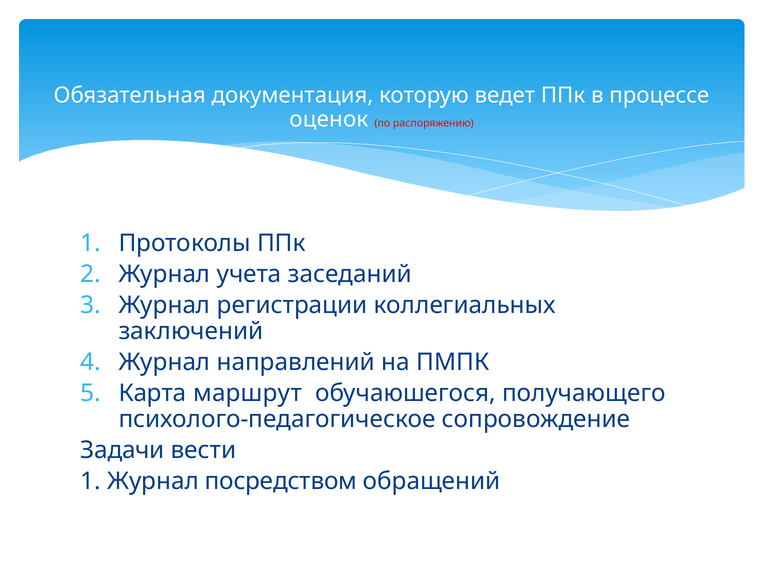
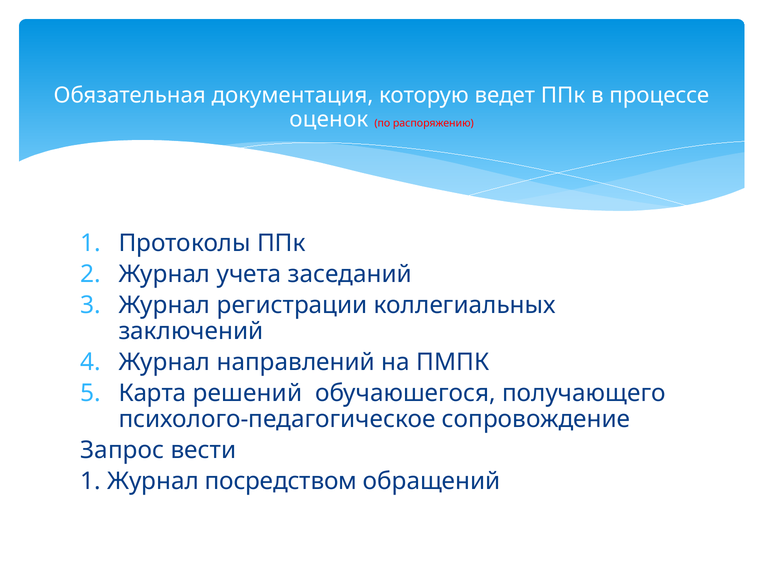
маршрут: маршрут -> решений
Задачи: Задачи -> Запрос
